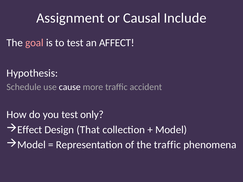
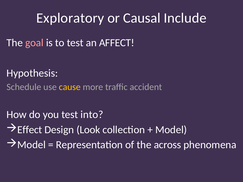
Assignment: Assignment -> Exploratory
cause colour: white -> yellow
only: only -> into
That: That -> Look
the traffic: traffic -> across
